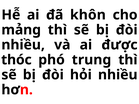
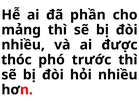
khôn: khôn -> phần
trung: trung -> trước
